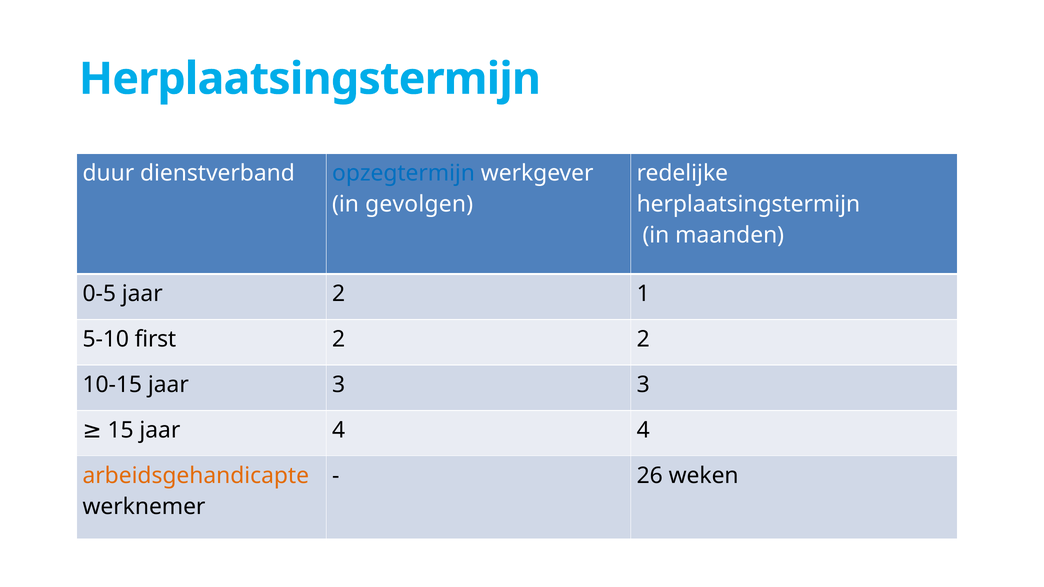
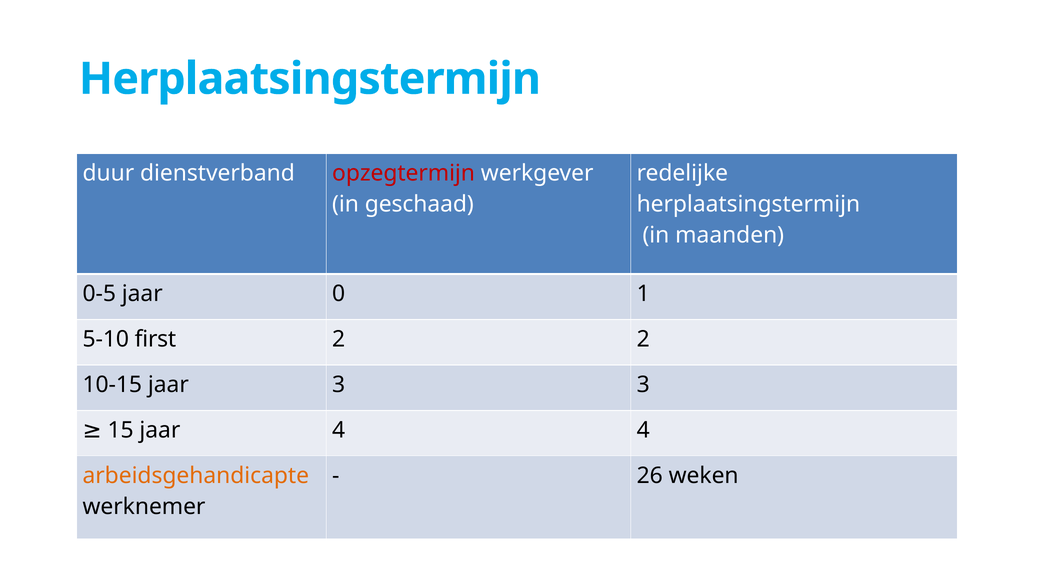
opzegtermijn colour: blue -> red
gevolgen: gevolgen -> geschaad
jaar 2: 2 -> 0
